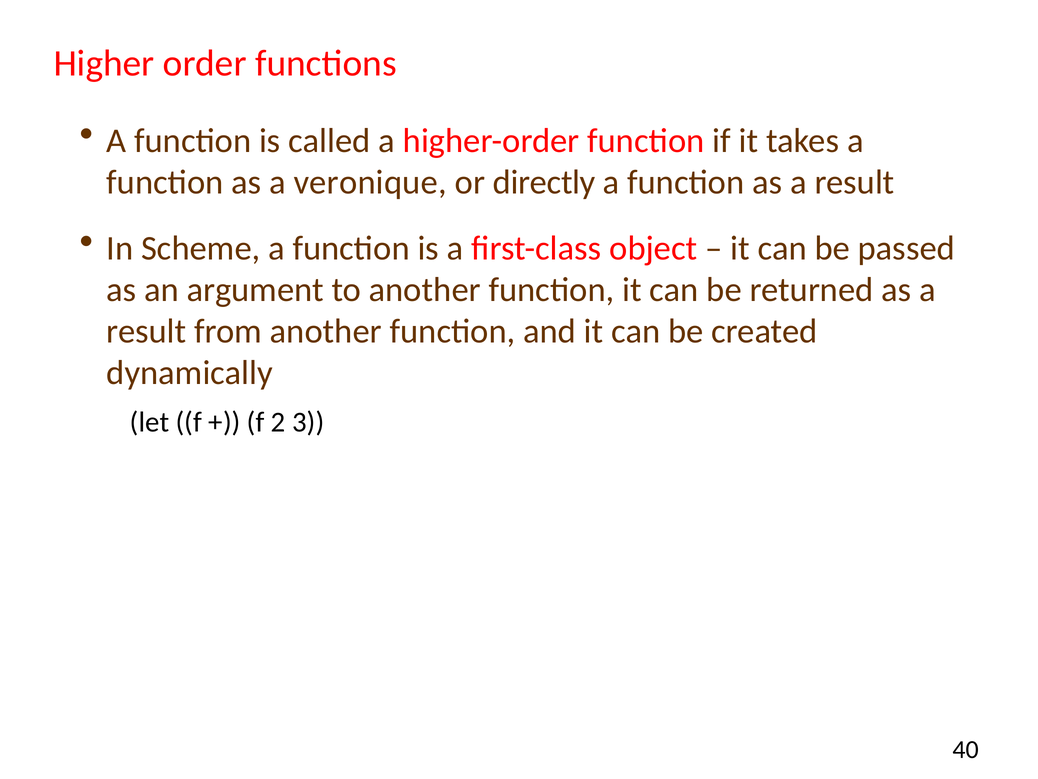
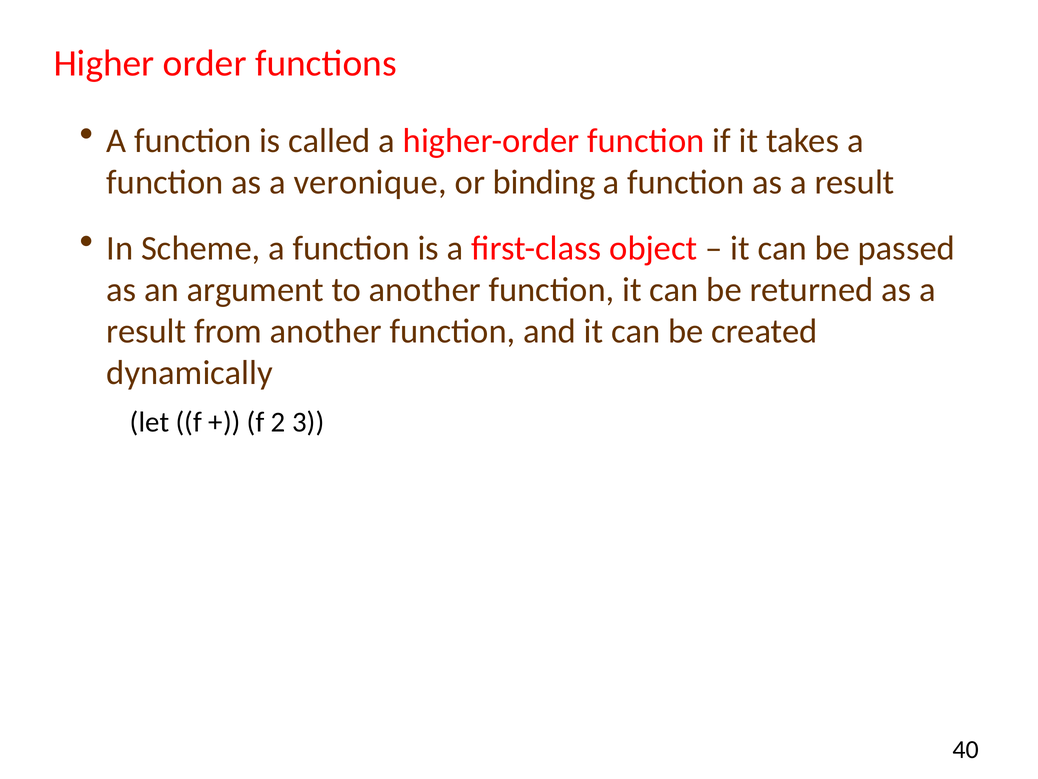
directly: directly -> binding
